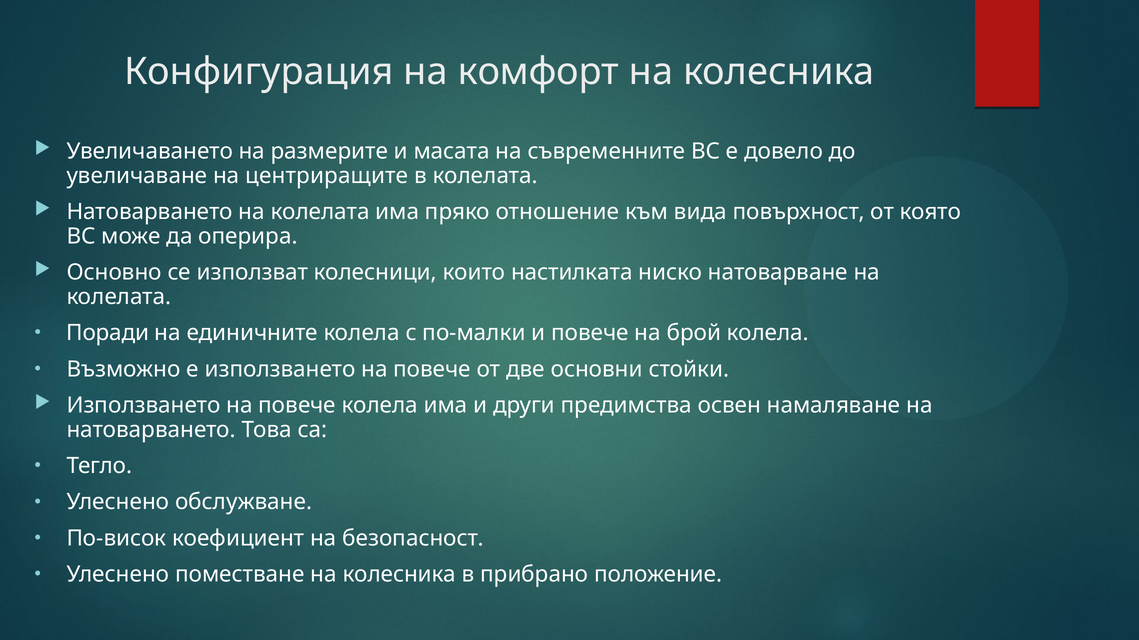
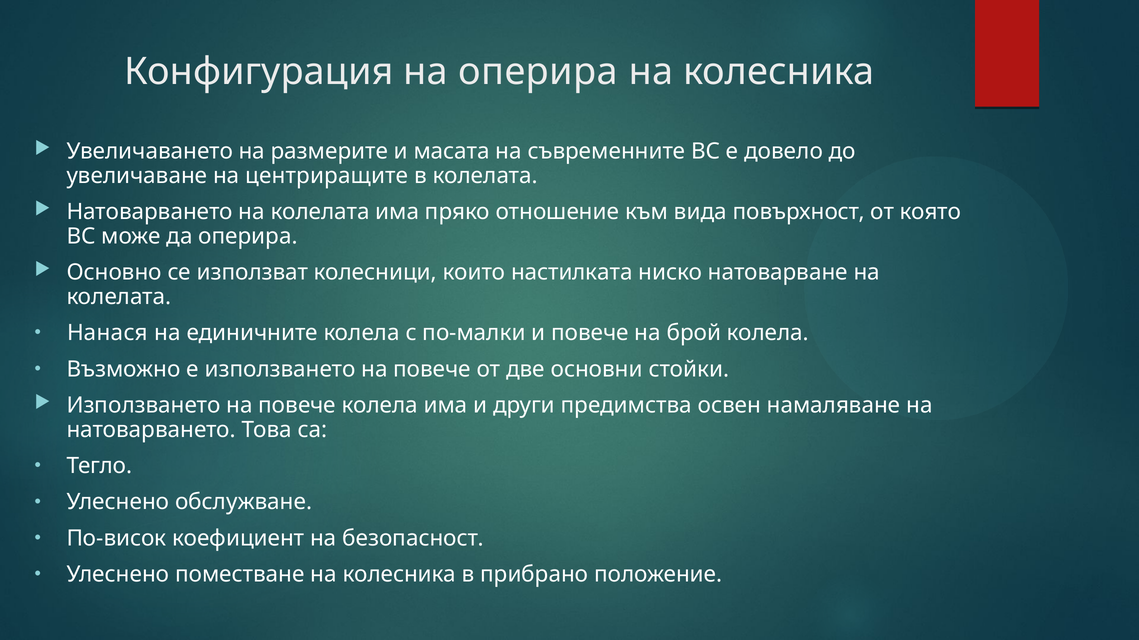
на комфорт: комфорт -> оперира
Поради: Поради -> Нанася
